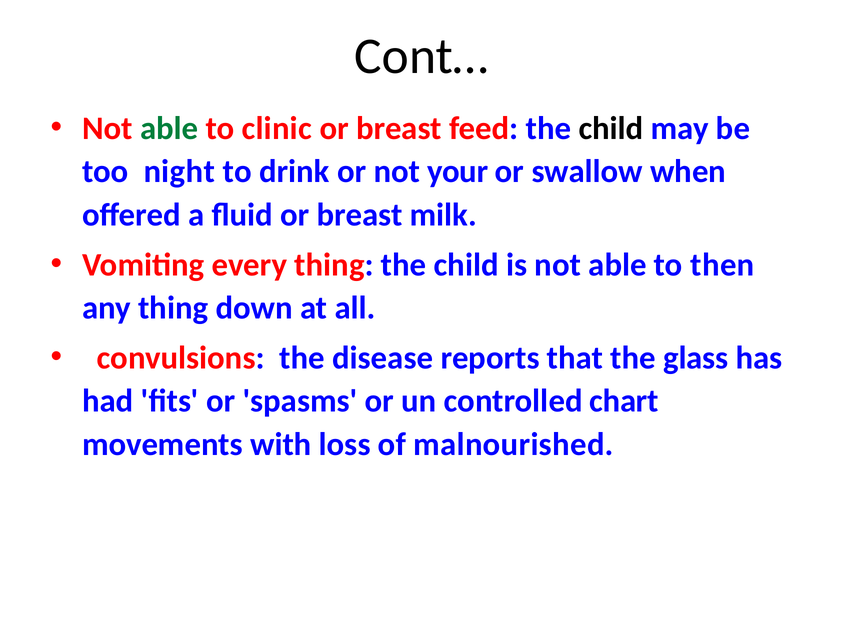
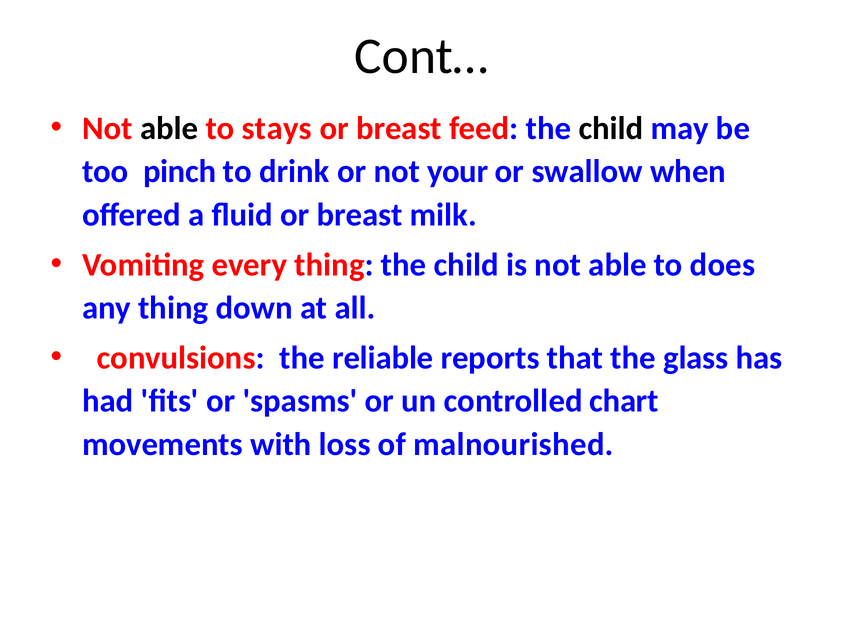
able at (169, 128) colour: green -> black
clinic: clinic -> stays
night: night -> pinch
then: then -> does
disease: disease -> reliable
